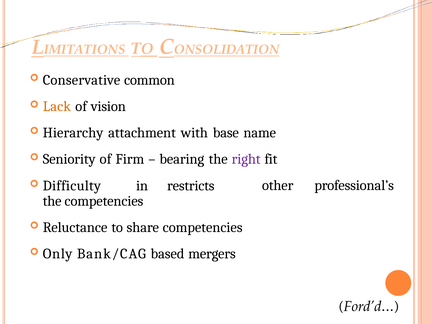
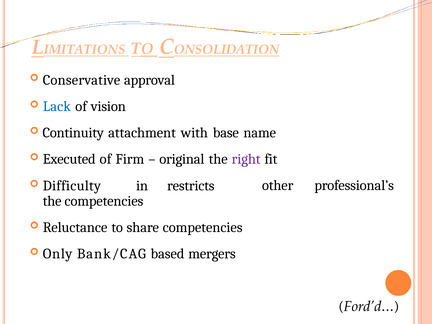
common: common -> approval
Lack colour: orange -> blue
Hierarchy: Hierarchy -> Continuity
Seniority: Seniority -> Executed
bearing: bearing -> original
